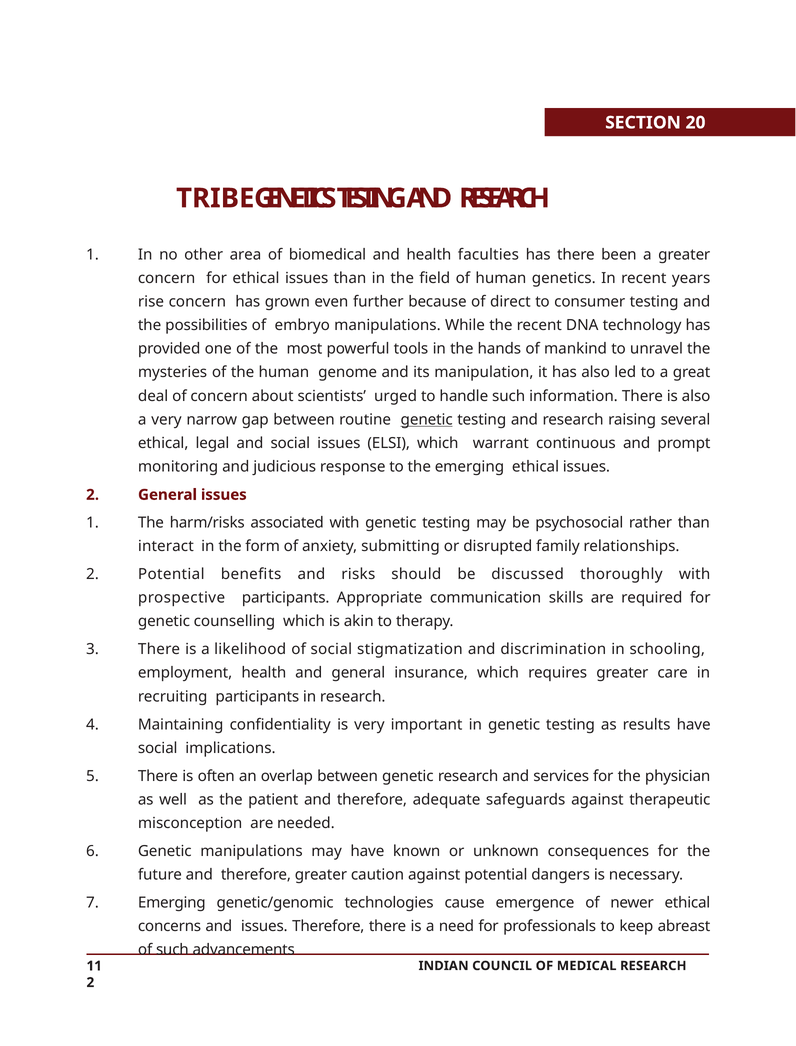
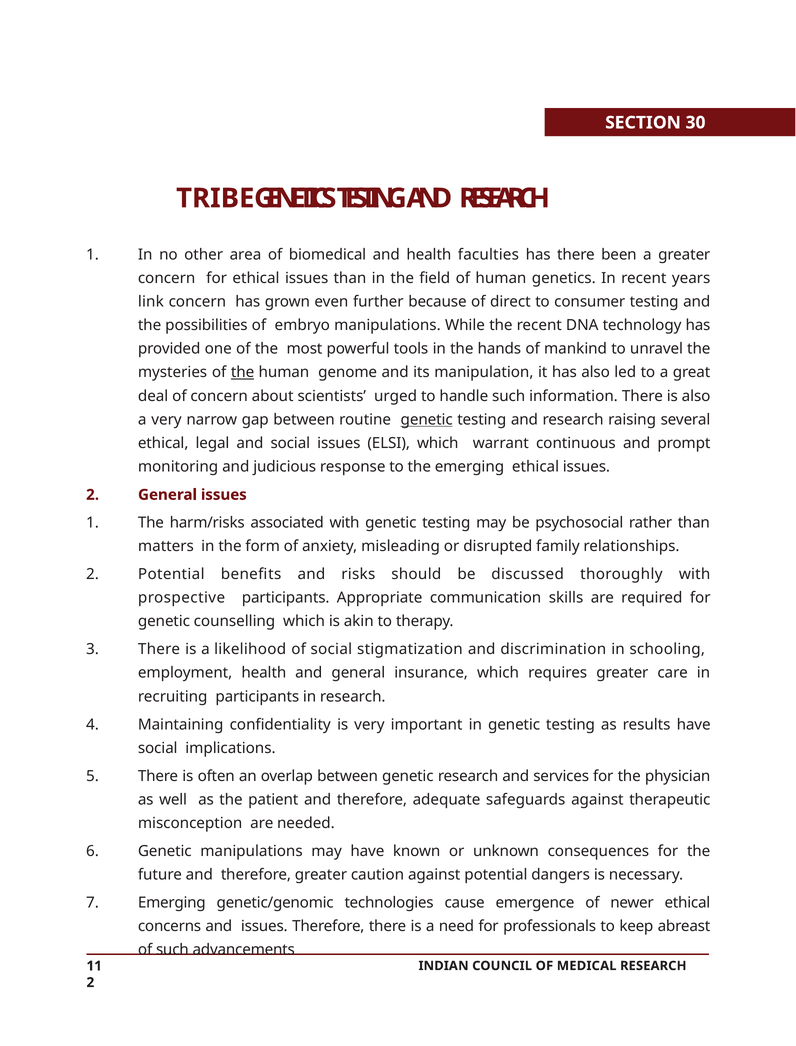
20: 20 -> 30
rise: rise -> link
the at (243, 372) underline: none -> present
interact: interact -> matters
submitting: submitting -> misleading
